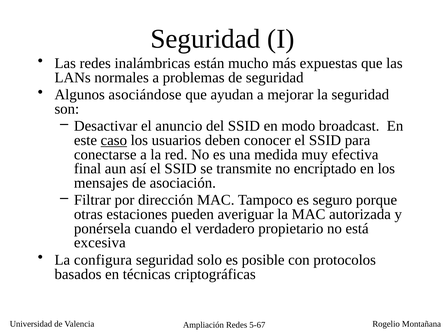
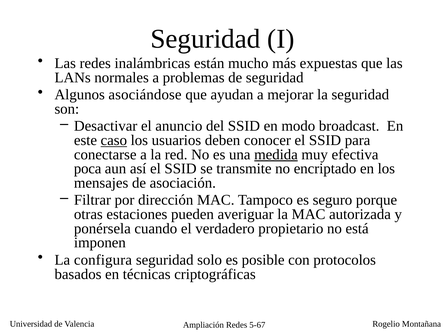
medida underline: none -> present
final: final -> poca
excesiva: excesiva -> imponen
